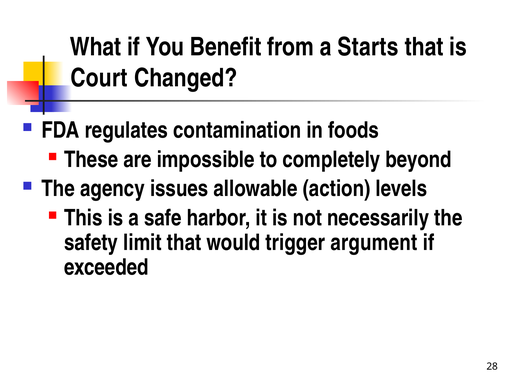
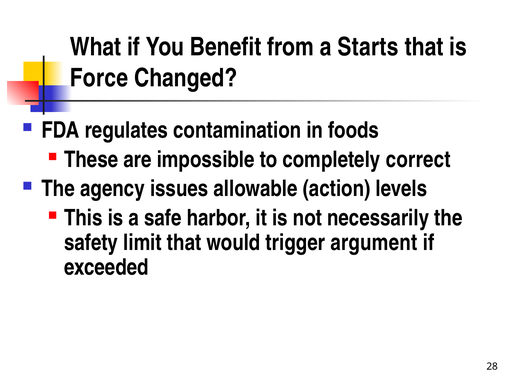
Court: Court -> Force
beyond: beyond -> correct
